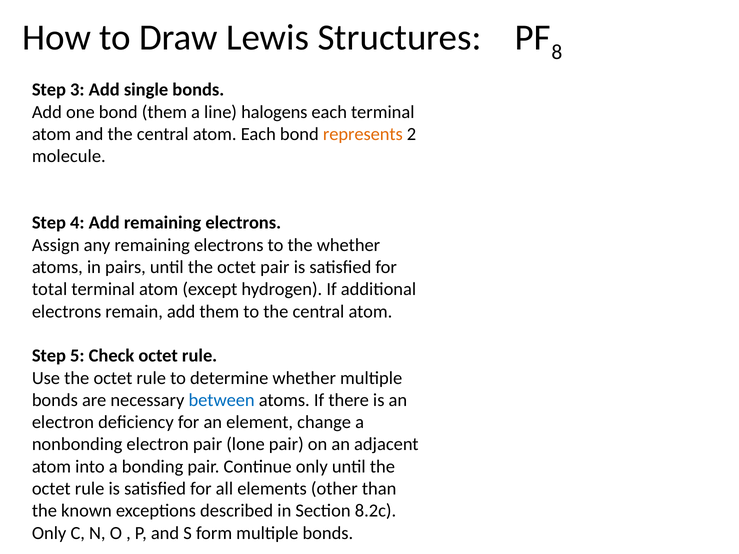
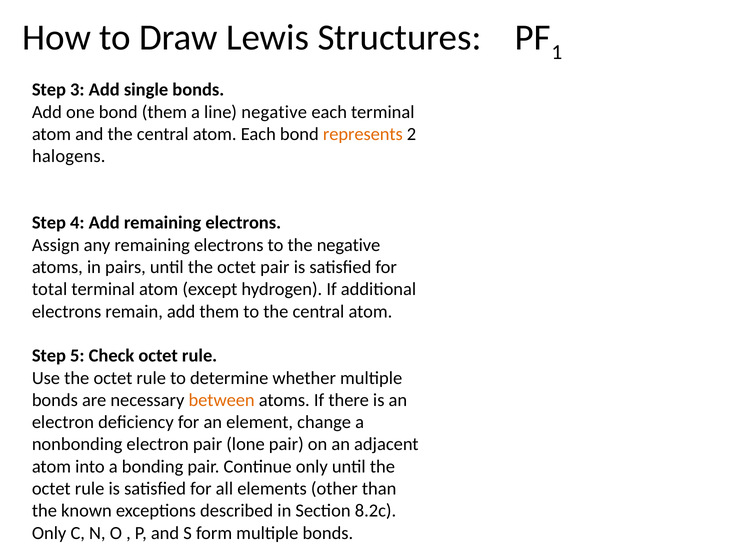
8: 8 -> 1
line halogens: halogens -> negative
molecule: molecule -> halogens
the whether: whether -> negative
between colour: blue -> orange
